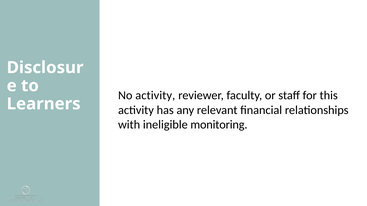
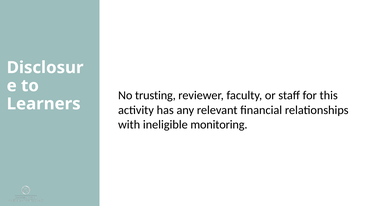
No activity: activity -> trusting
